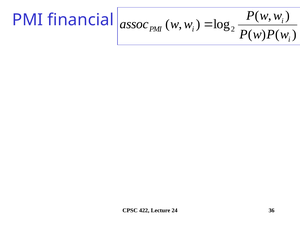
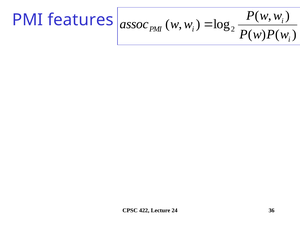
financial: financial -> features
